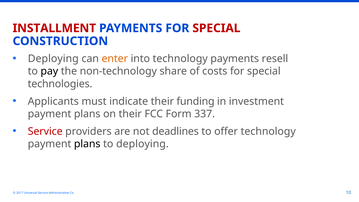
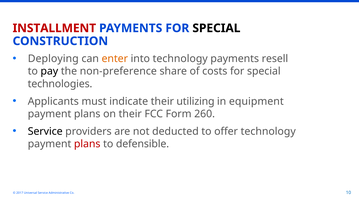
SPECIAL at (216, 28) colour: red -> black
non-technology: non-technology -> non-preference
funding: funding -> utilizing
investment: investment -> equipment
337: 337 -> 260
Service at (45, 131) colour: red -> black
deadlines: deadlines -> deducted
plans at (87, 144) colour: black -> red
to deploying: deploying -> defensible
